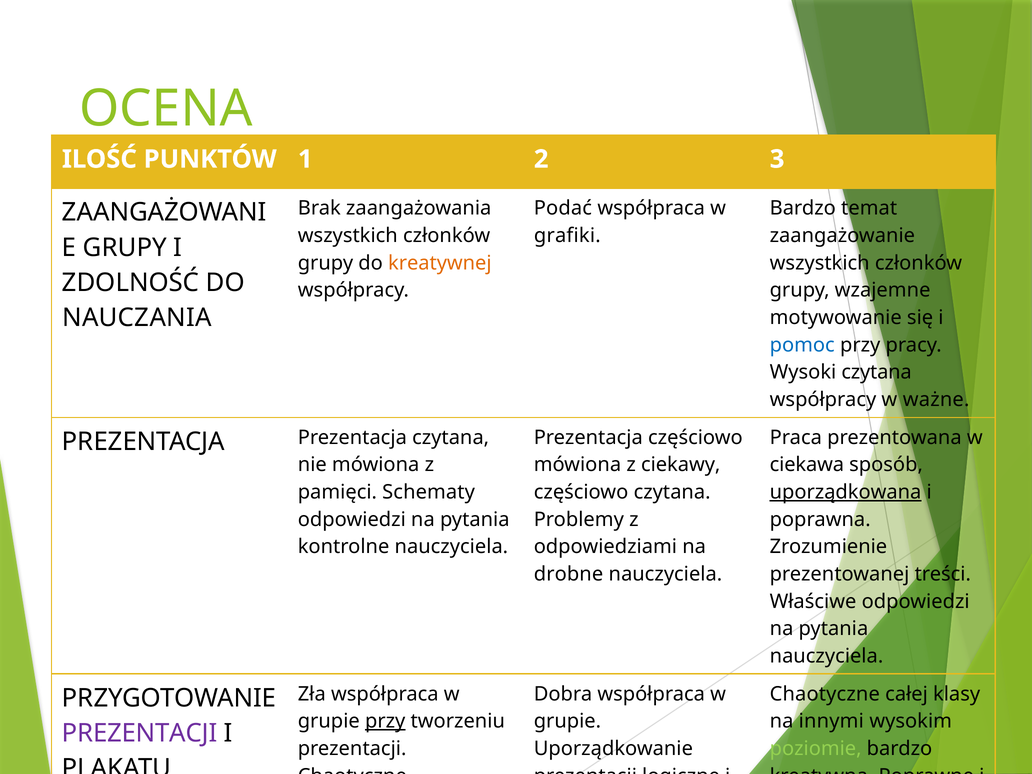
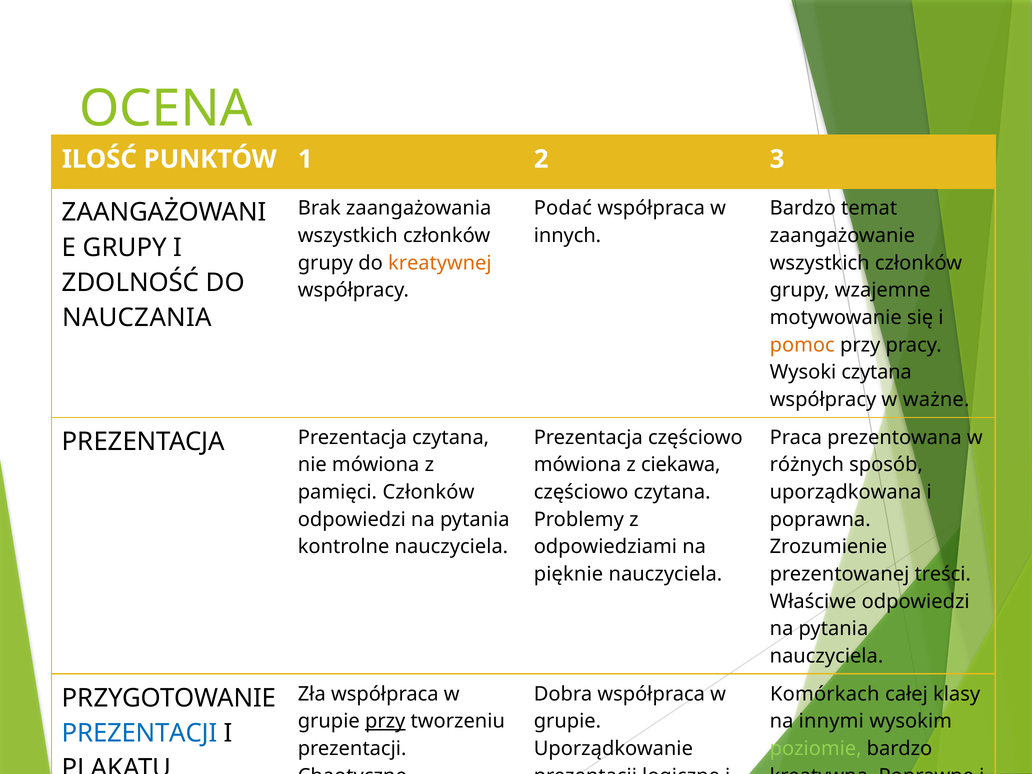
grafiki: grafiki -> innych
pomoc colour: blue -> orange
ciekawy: ciekawy -> ciekawa
ciekawa: ciekawa -> różnych
pamięci Schematy: Schematy -> Członków
uporządkowana underline: present -> none
drobne: drobne -> pięknie
Chaotyczne at (825, 694): Chaotyczne -> Komórkach
PREZENTACJI at (140, 733) colour: purple -> blue
